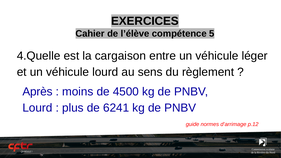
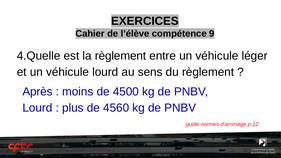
5: 5 -> 9
la cargaison: cargaison -> règlement
6241: 6241 -> 4560
